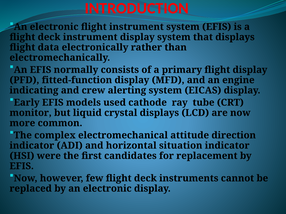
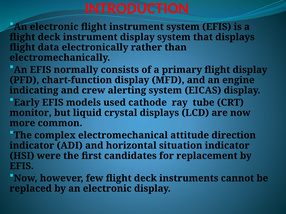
fitted-function: fitted-function -> chart-function
